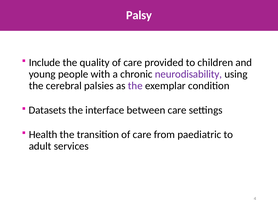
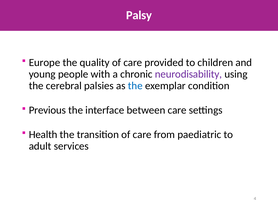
Include: Include -> Europe
the at (135, 86) colour: purple -> blue
Datasets: Datasets -> Previous
